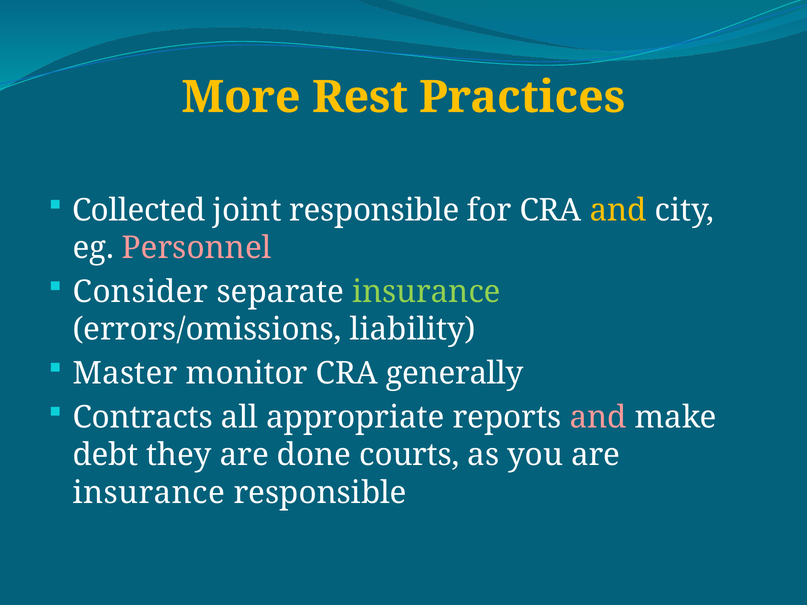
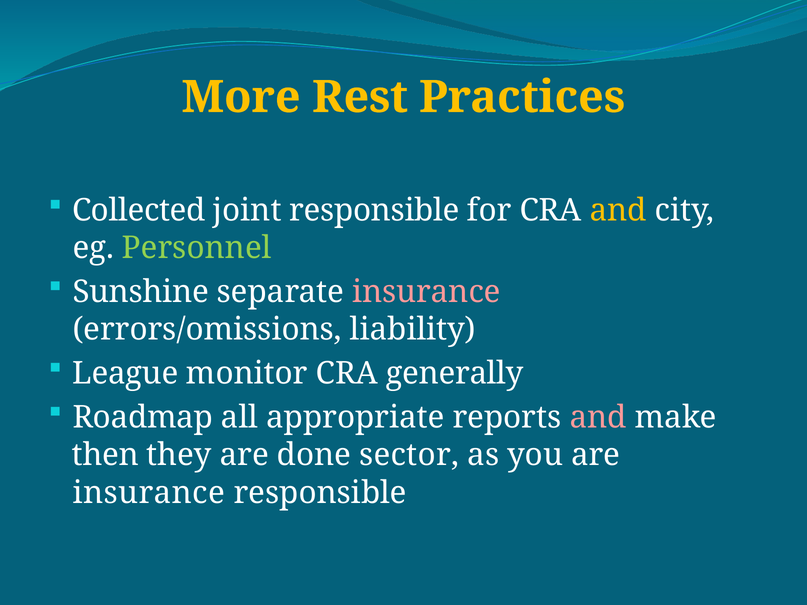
Personnel colour: pink -> light green
Consider: Consider -> Sunshine
insurance at (426, 292) colour: light green -> pink
Master: Master -> League
Contracts: Contracts -> Roadmap
debt: debt -> then
courts: courts -> sector
